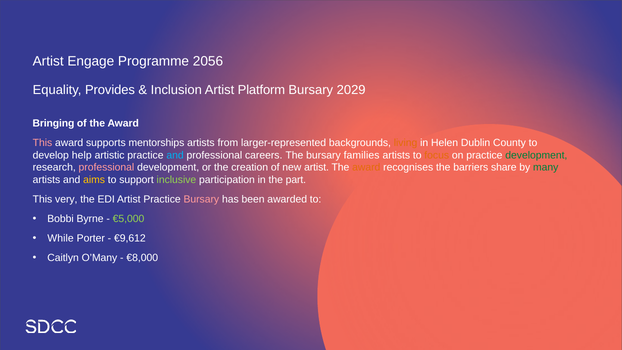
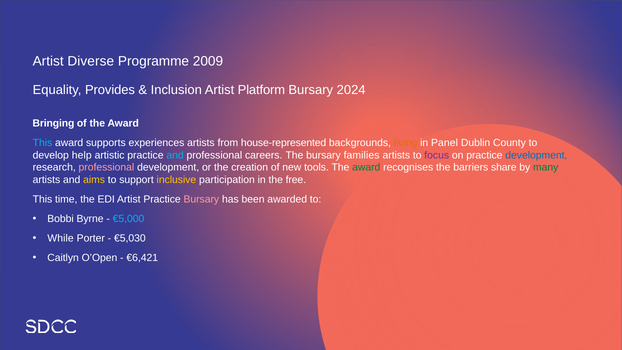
Engage: Engage -> Diverse
2056: 2056 -> 2009
2029: 2029 -> 2024
This at (42, 143) colour: pink -> light blue
mentorships: mentorships -> experiences
larger-represented: larger-represented -> house-represented
Helen: Helen -> Panel
focus colour: orange -> purple
development at (536, 155) colour: green -> blue
new artist: artist -> tools
award at (366, 167) colour: orange -> green
inclusive colour: light green -> yellow
part: part -> free
very: very -> time
€5,000 colour: light green -> light blue
€9,612: €9,612 -> €5,030
O’Many: O’Many -> O’Open
€8,000: €8,000 -> €6,421
